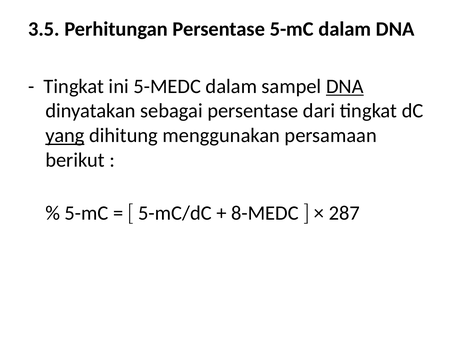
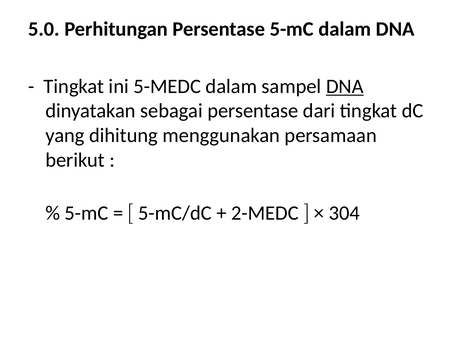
3.5: 3.5 -> 5.0
yang underline: present -> none
8-MEDC: 8-MEDC -> 2-MEDC
287: 287 -> 304
